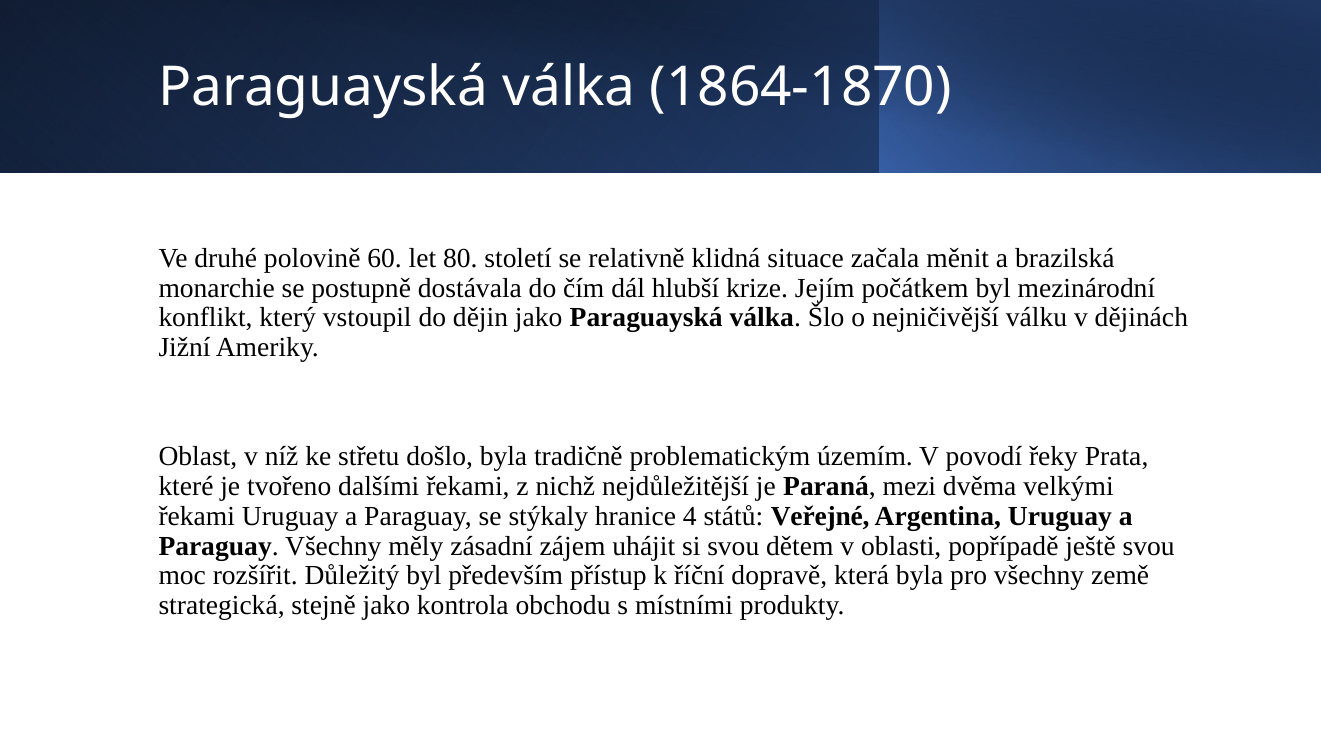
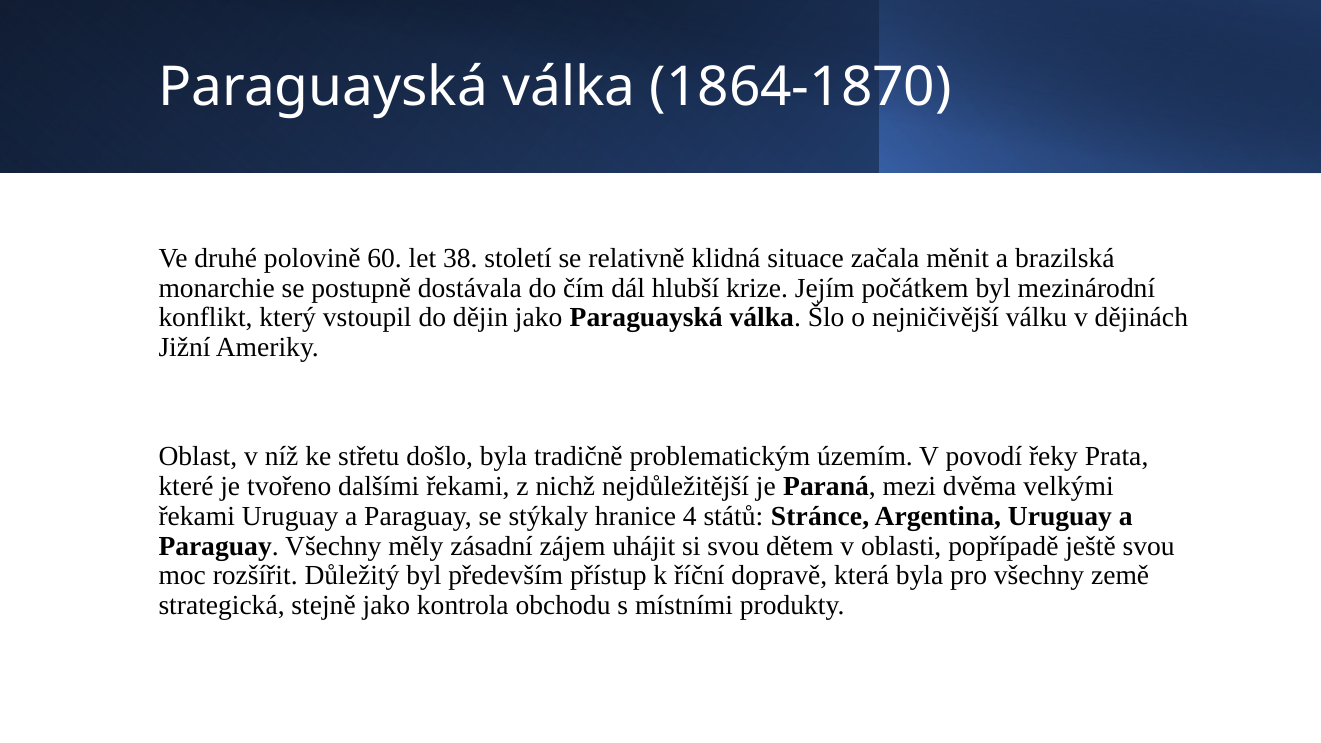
80: 80 -> 38
Veřejné: Veřejné -> Stránce
